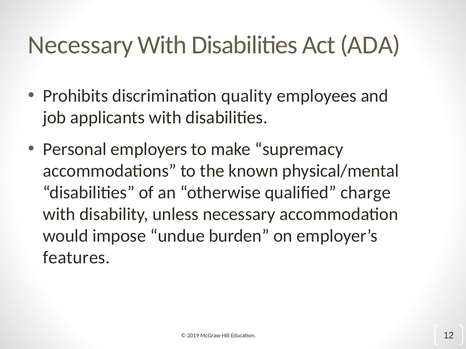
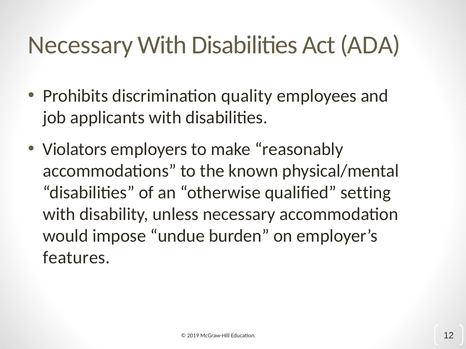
Personal: Personal -> Violators
supremacy: supremacy -> reasonably
charge: charge -> setting
